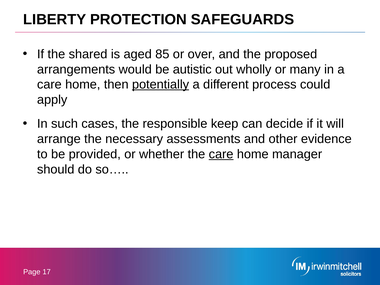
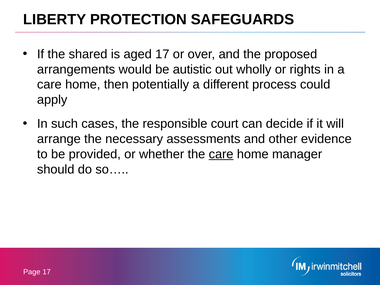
aged 85: 85 -> 17
many: many -> rights
potentially underline: present -> none
keep: keep -> court
